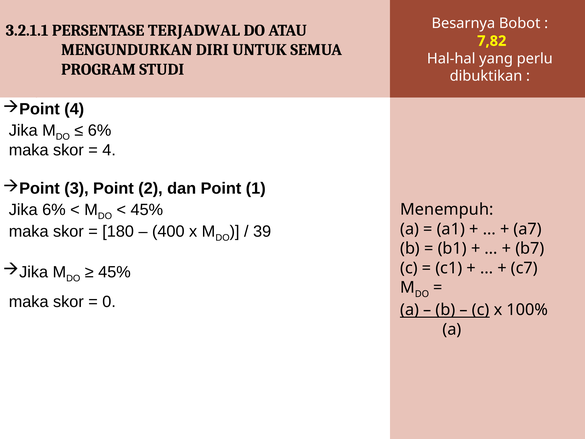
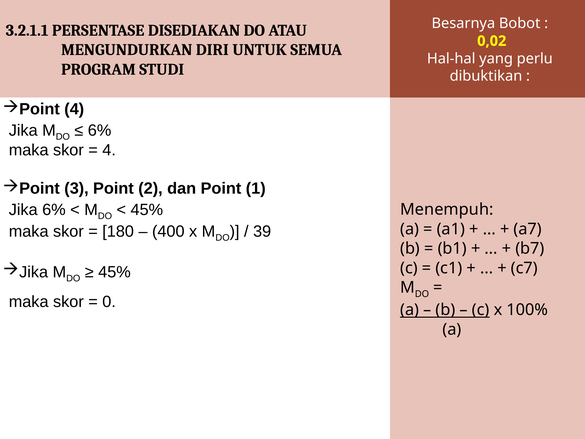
TERJADWAL: TERJADWAL -> DISEDIAKAN
7,82: 7,82 -> 0,02
